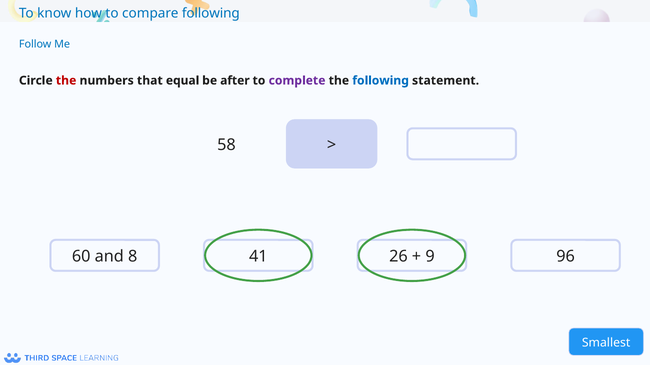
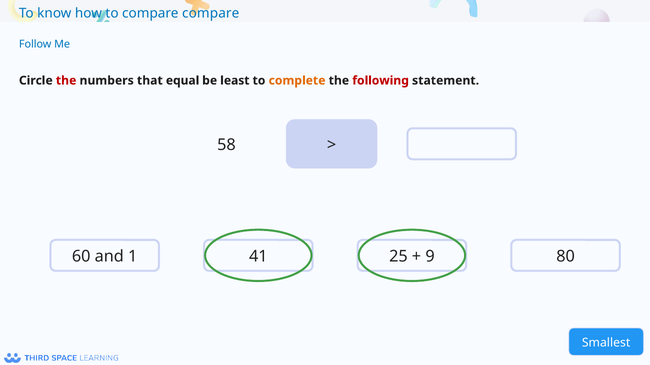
following at (211, 13): following -> compare
after: after -> least
complete colour: purple -> orange
following at (381, 81) colour: blue -> red
8: 8 -> 1
26: 26 -> 25
96: 96 -> 80
